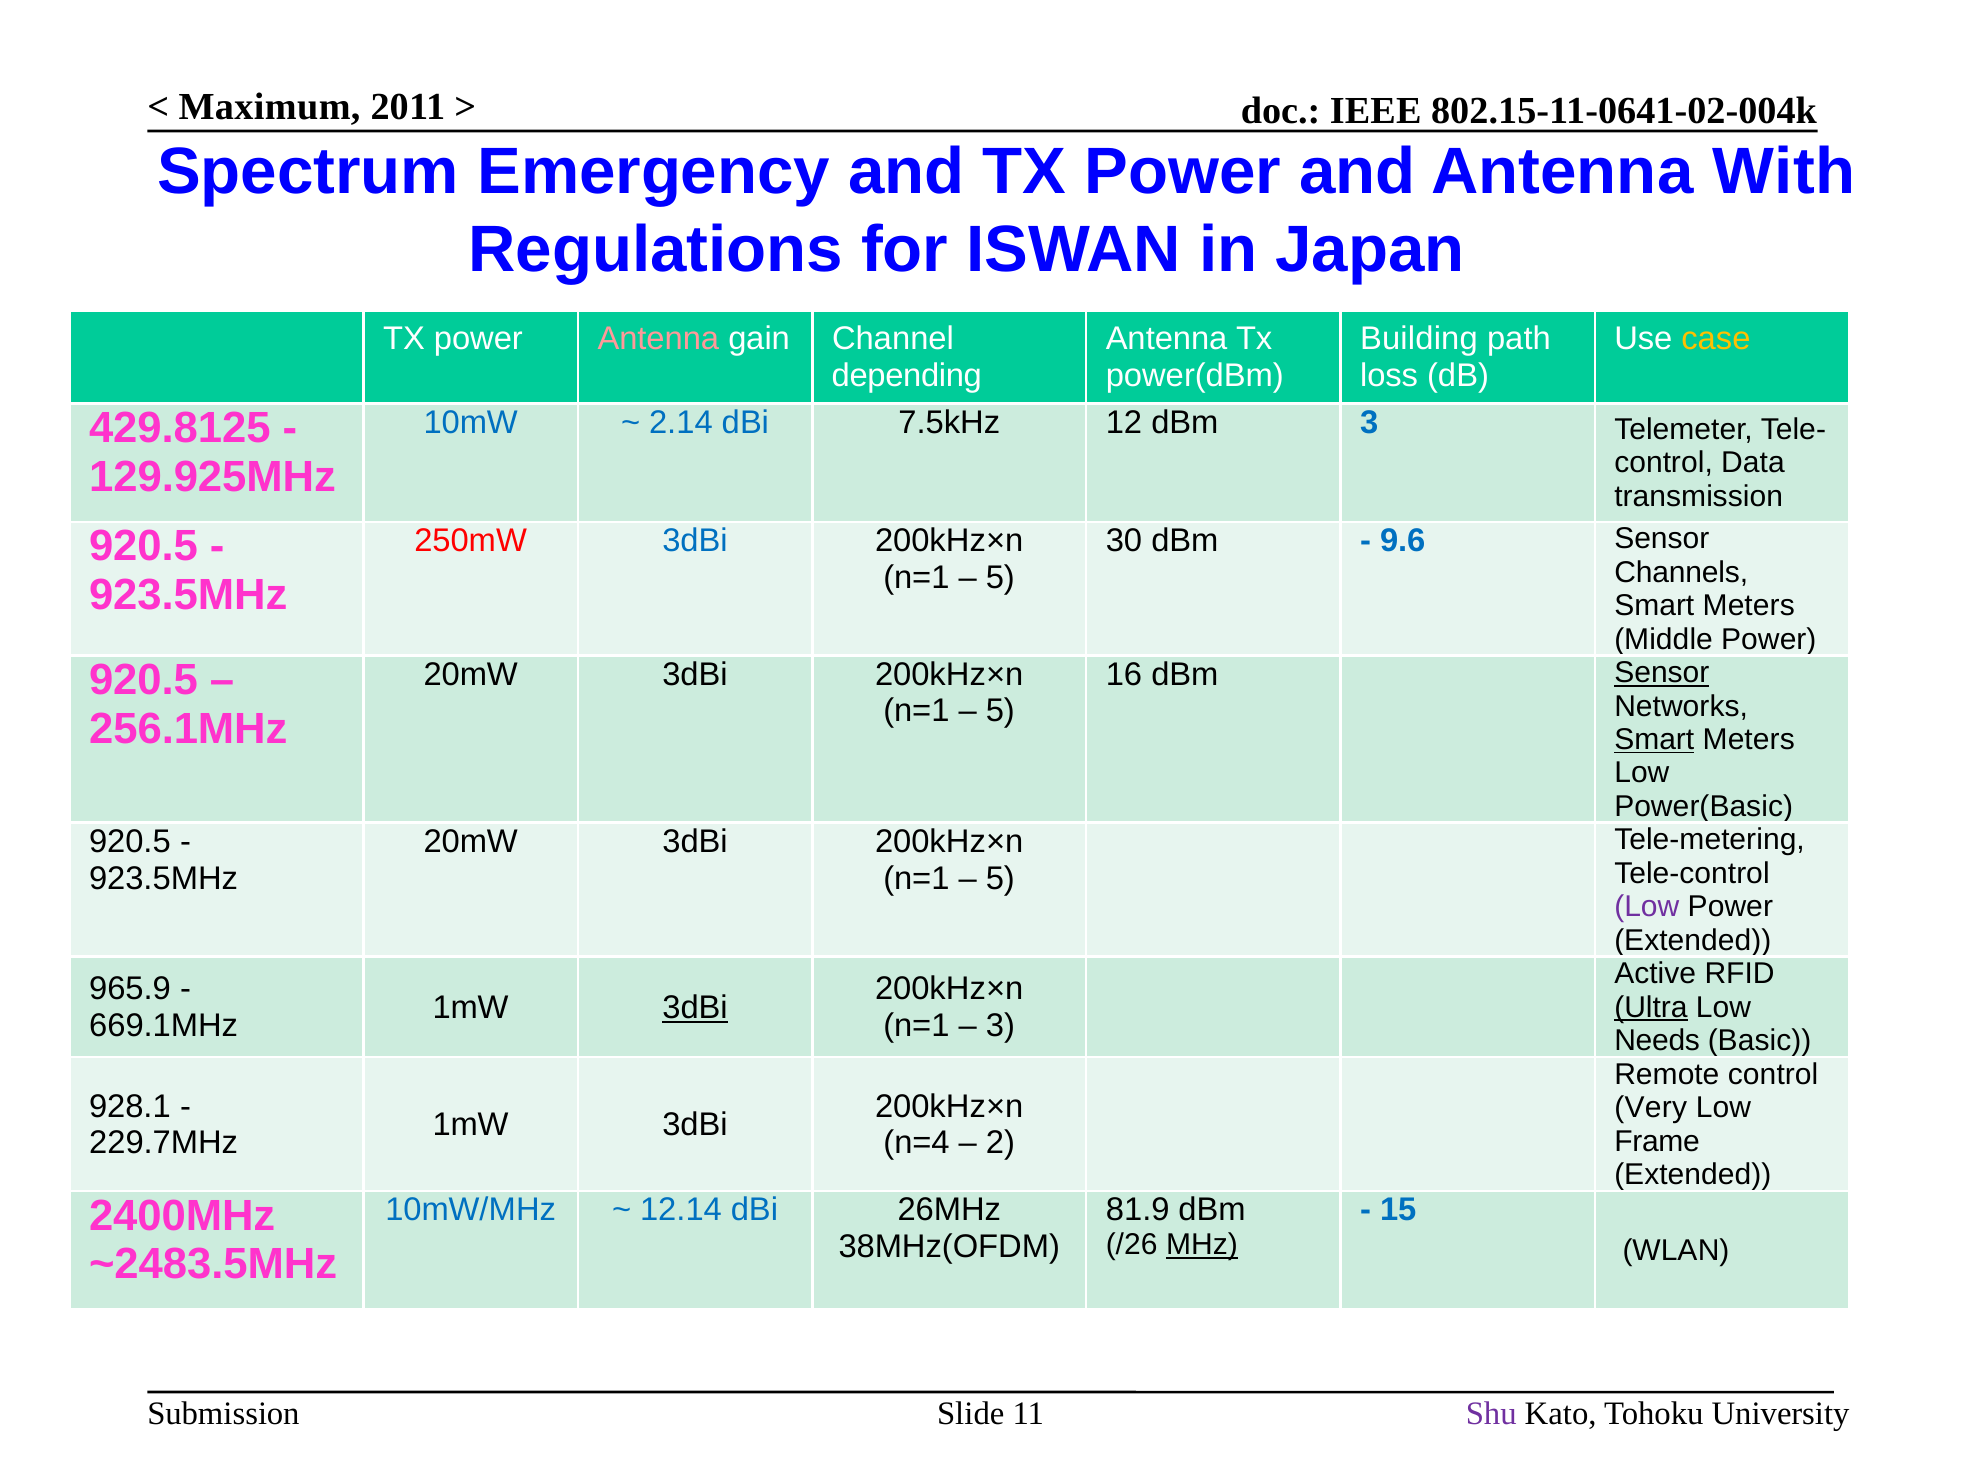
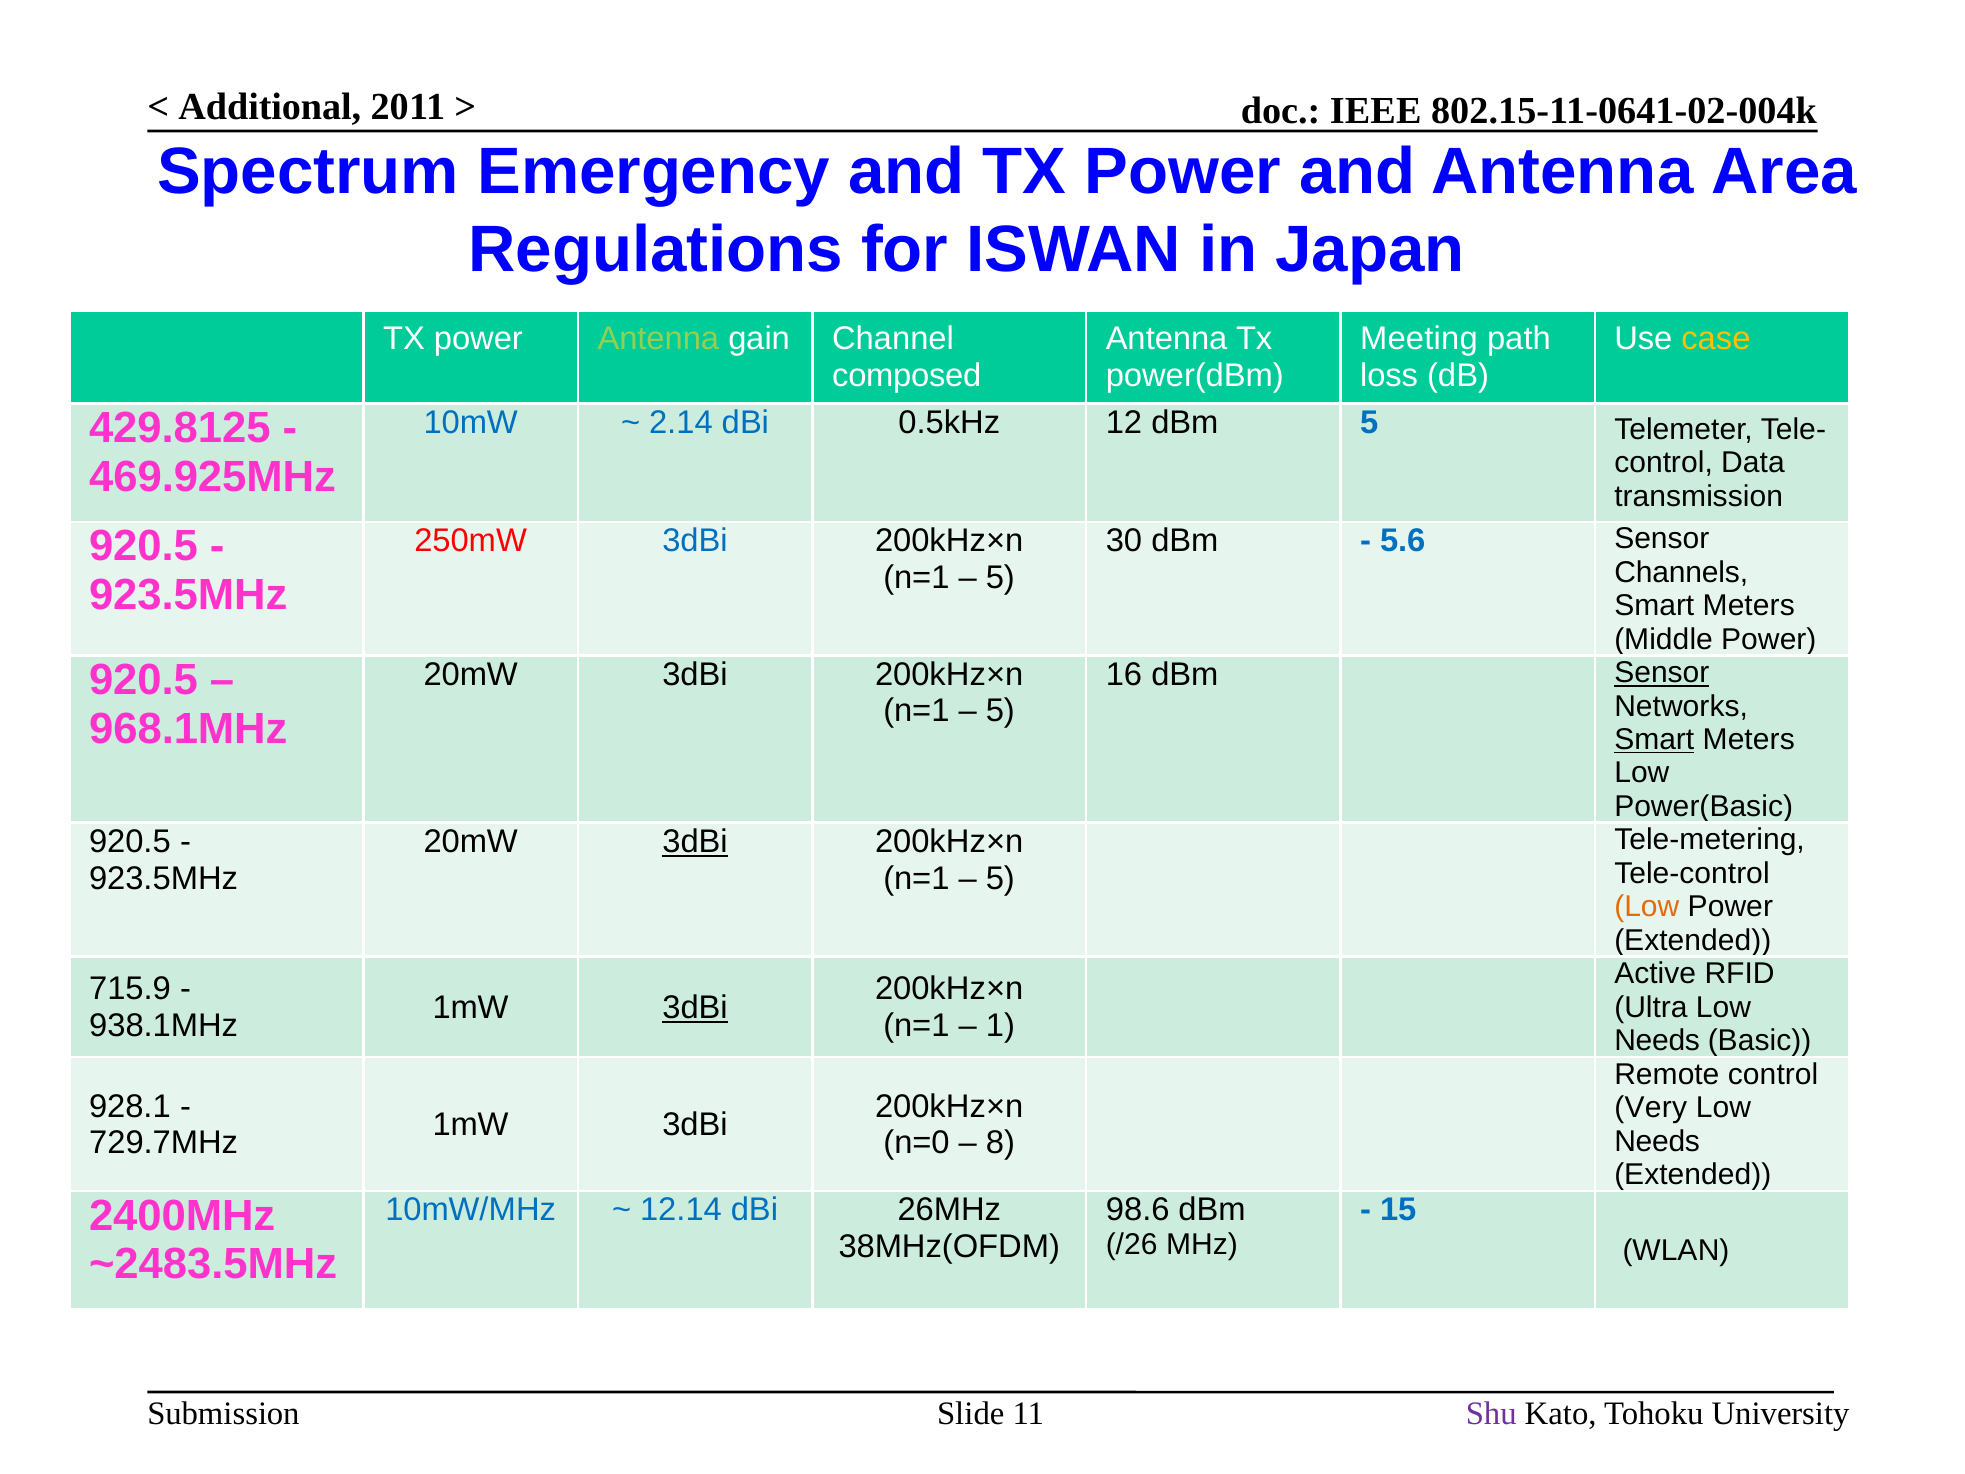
Maximum: Maximum -> Additional
With: With -> Area
Antenna at (658, 339) colour: pink -> light green
Building: Building -> Meeting
depending: depending -> composed
7.5kHz: 7.5kHz -> 0.5kHz
dBm 3: 3 -> 5
129.925MHz: 129.925MHz -> 469.925MHz
9.6: 9.6 -> 5.6
256.1MHz: 256.1MHz -> 968.1MHz
3dBi at (695, 842) underline: none -> present
Low at (1647, 907) colour: purple -> orange
965.9: 965.9 -> 715.9
Ultra underline: present -> none
669.1MHz: 669.1MHz -> 938.1MHz
3 at (1000, 1026): 3 -> 1
Frame at (1657, 1141): Frame -> Needs
229.7MHz: 229.7MHz -> 729.7MHz
n=4: n=4 -> n=0
2: 2 -> 8
81.9: 81.9 -> 98.6
MHz underline: present -> none
